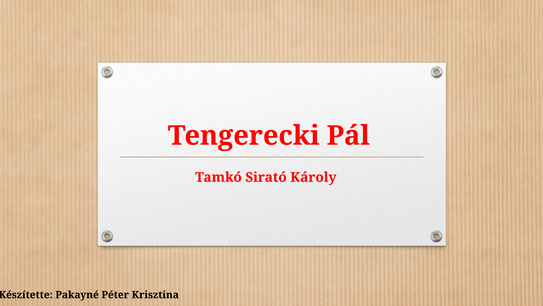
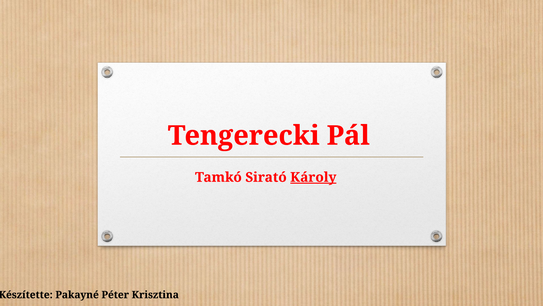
Károly underline: none -> present
